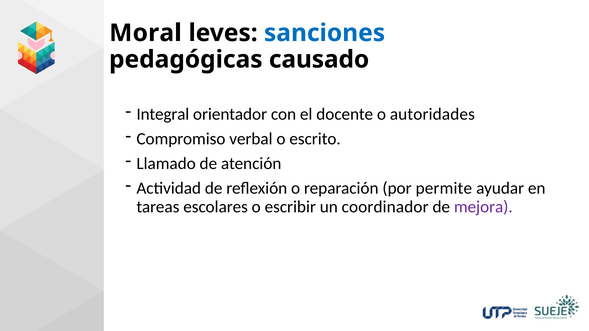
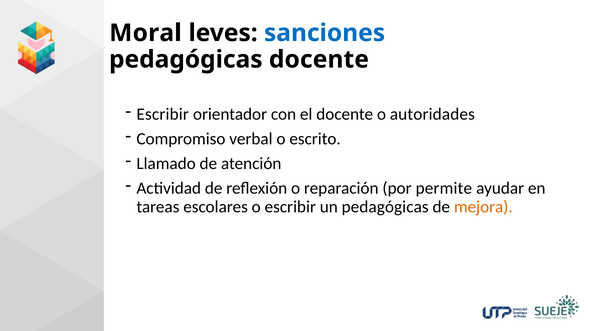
pedagógicas causado: causado -> docente
Integral at (163, 114): Integral -> Escribir
un coordinador: coordinador -> pedagógicas
mejora colour: purple -> orange
